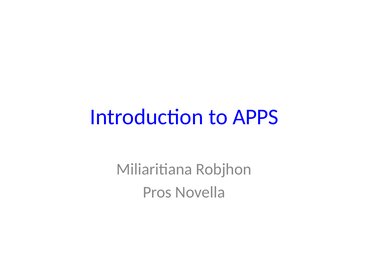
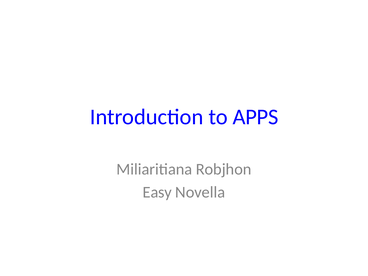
Pros: Pros -> Easy
